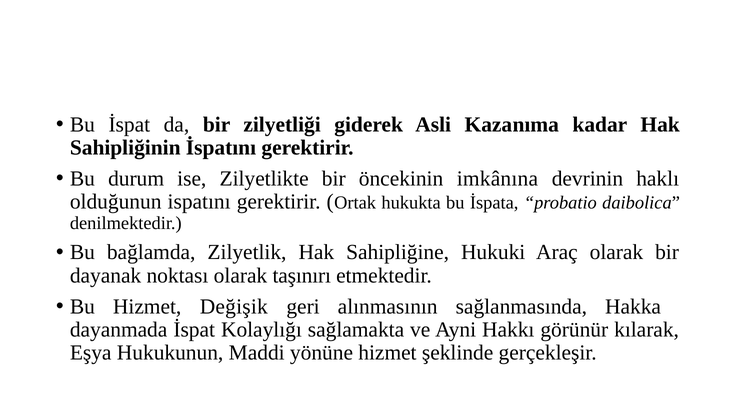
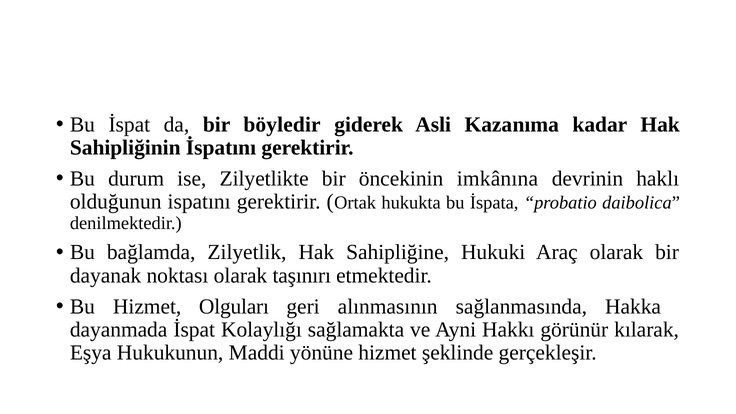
zilyetliği: zilyetliği -> böyledir
Değişik: Değişik -> Olguları
